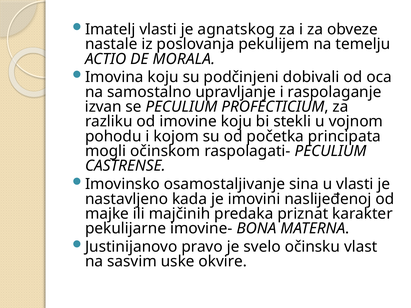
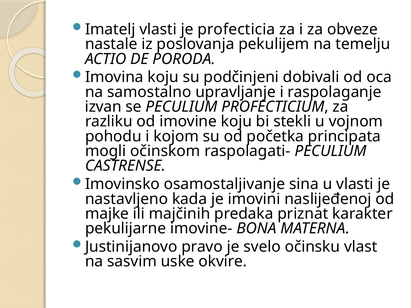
agnatskog: agnatskog -> profecticia
MORALA: MORALA -> PORODA
